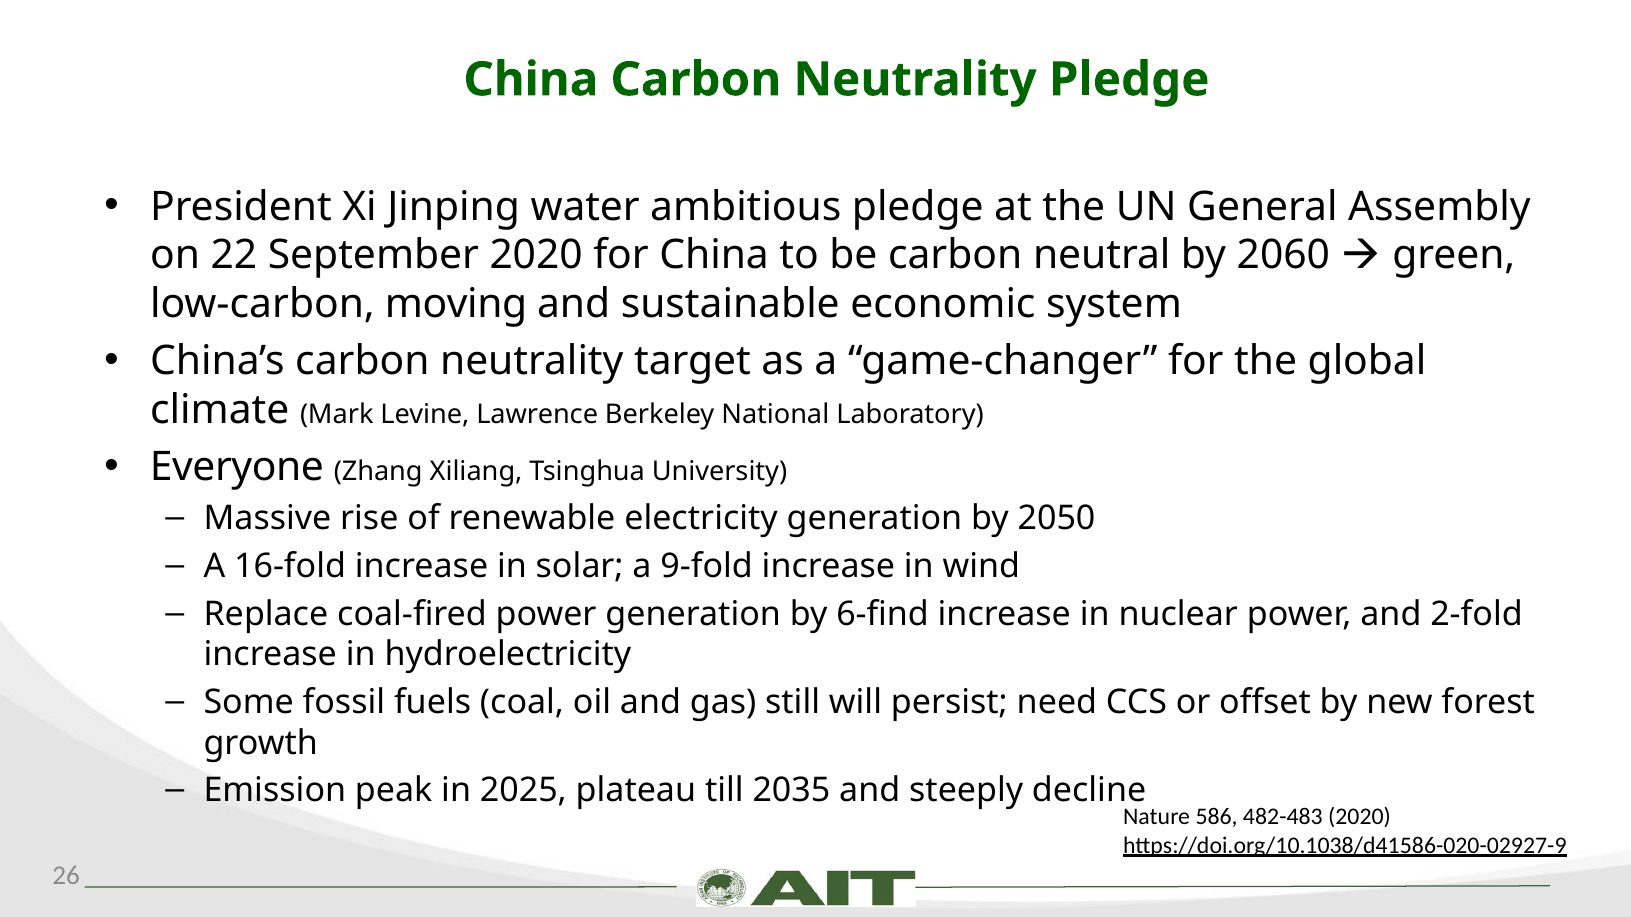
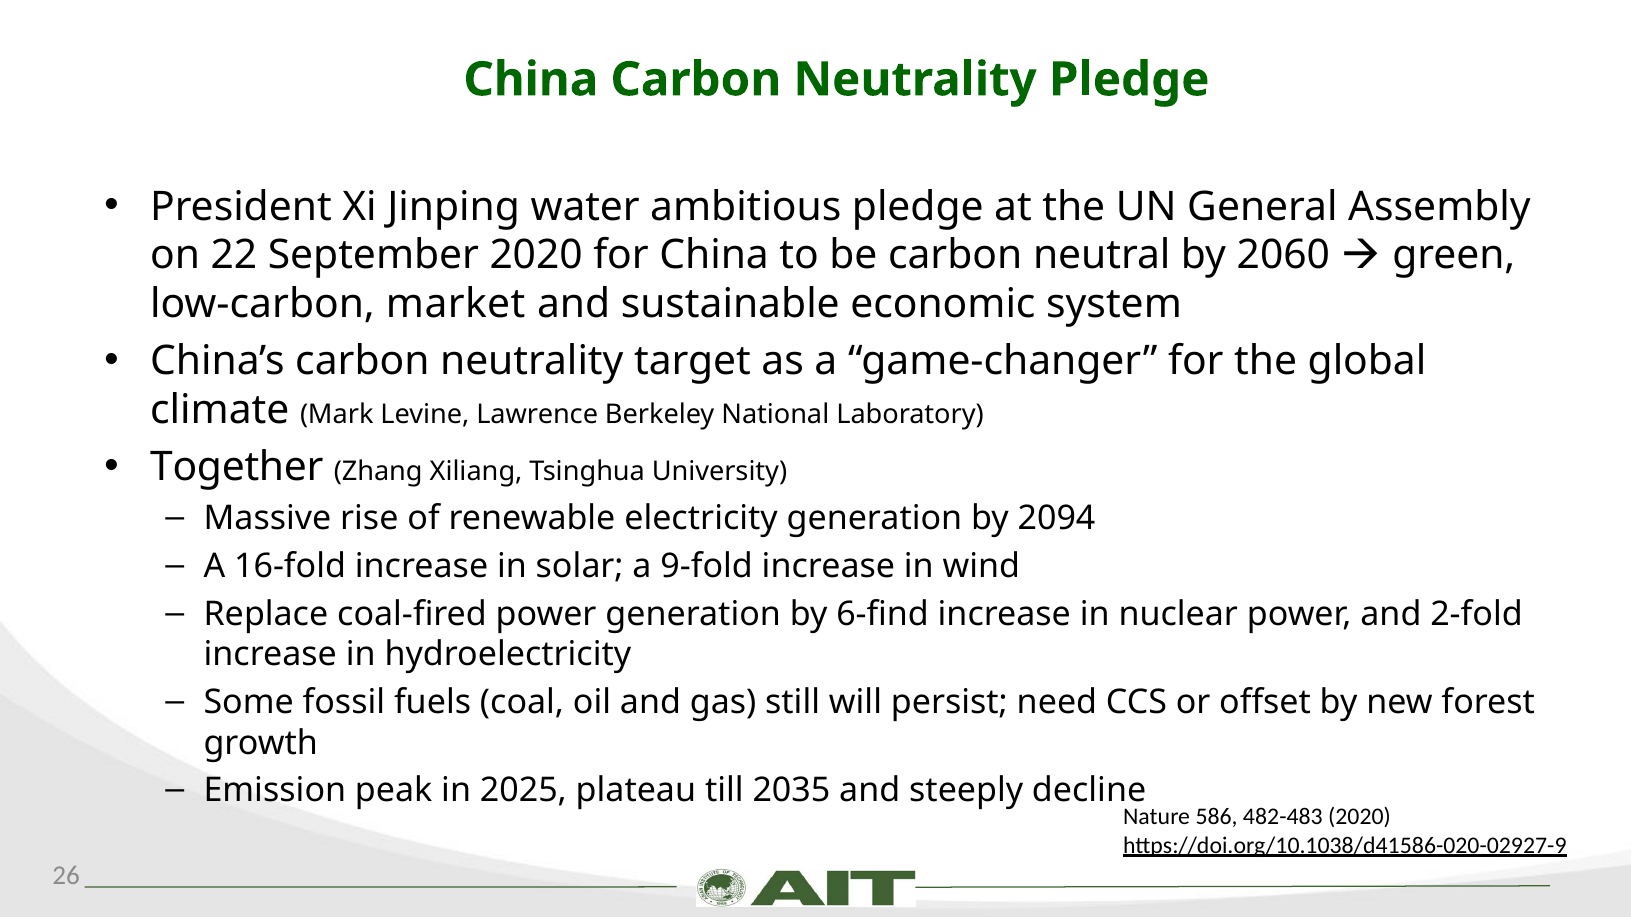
moving: moving -> market
Everyone: Everyone -> Together
2050: 2050 -> 2094
